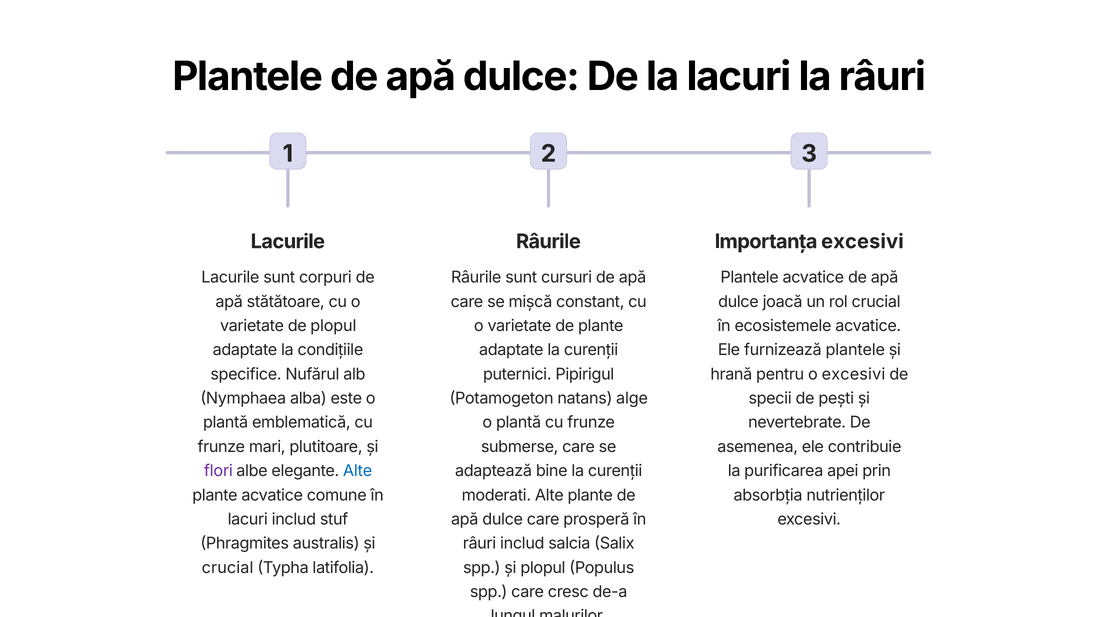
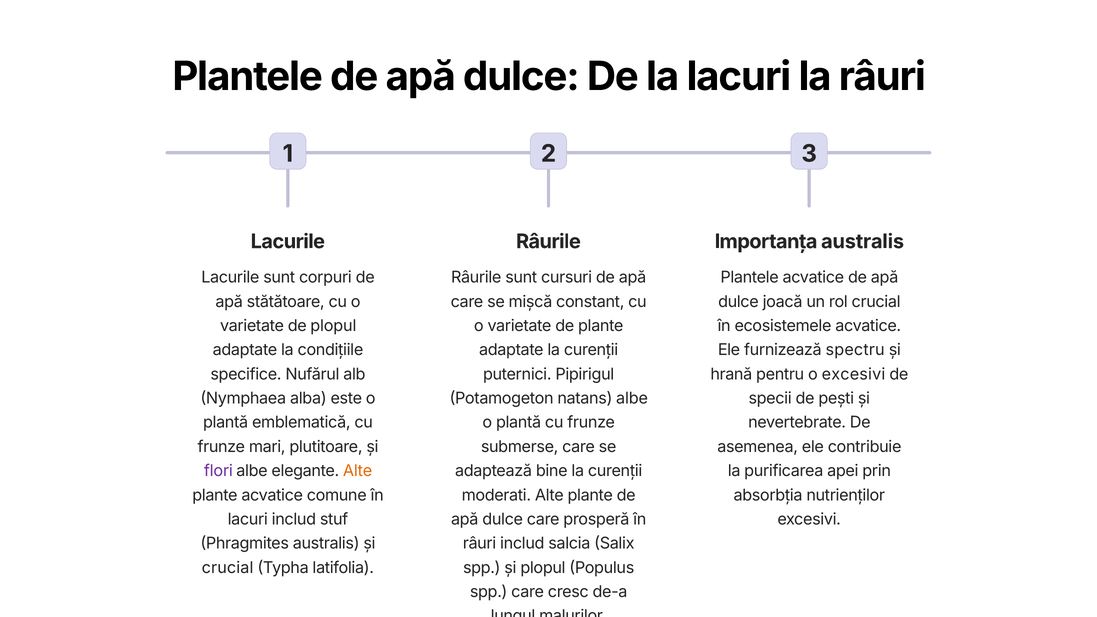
Importanța excesivi: excesivi -> australis
furnizează plantele: plantele -> spectru
natans alge: alge -> albe
Alte at (358, 471) colour: blue -> orange
